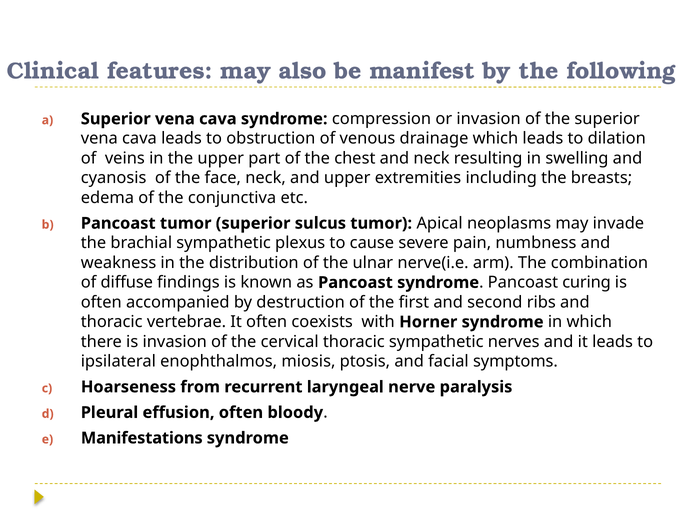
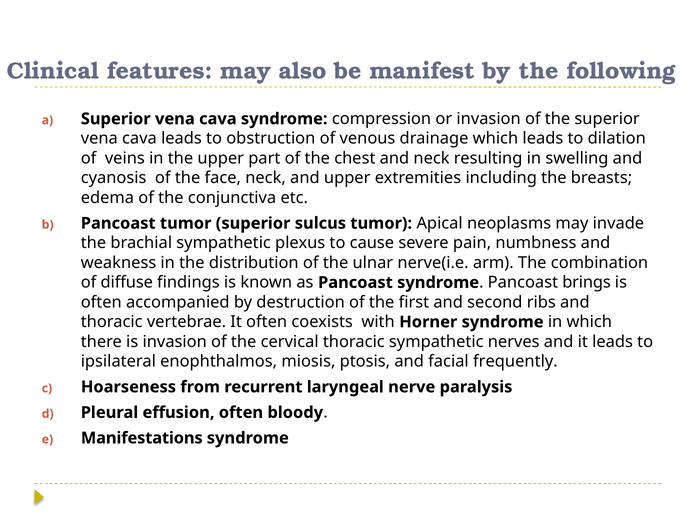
curing: curing -> brings
symptoms: symptoms -> frequently
